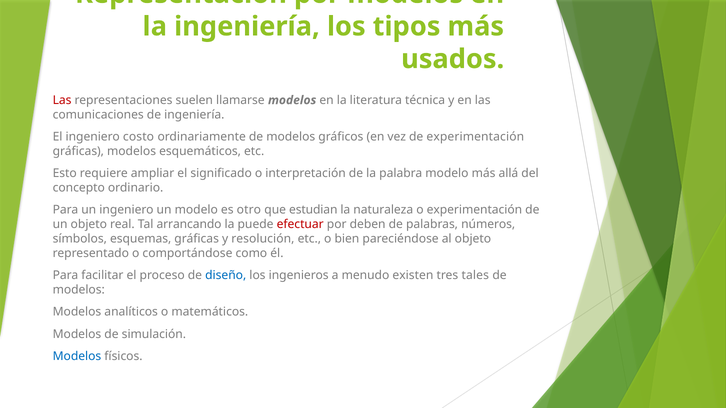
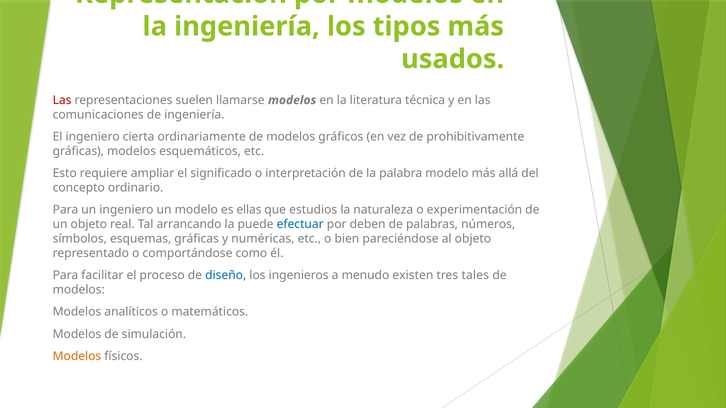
costo: costo -> cierta
de experimentación: experimentación -> prohibitivamente
otro: otro -> ellas
estudian: estudian -> estudios
efectuar colour: red -> blue
resolución: resolución -> numéricas
Modelos at (77, 356) colour: blue -> orange
